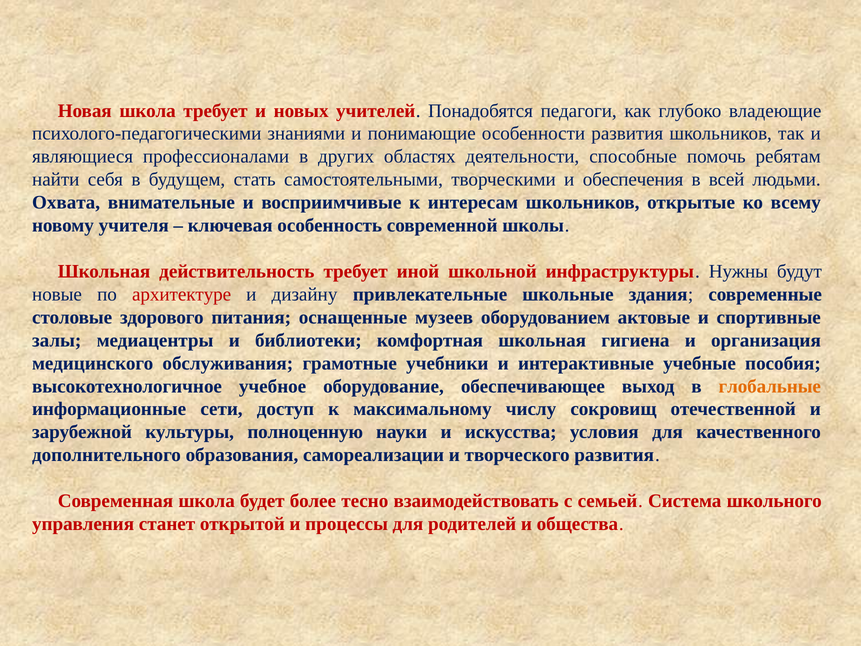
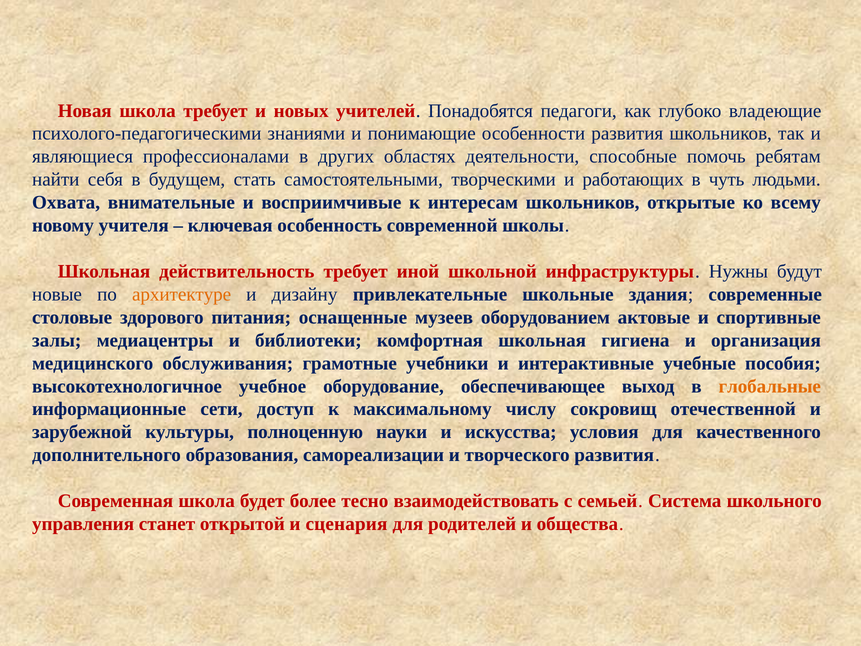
обеспечения: обеспечения -> работающих
всей: всей -> чуть
архитектуре colour: red -> orange
процессы: процессы -> сценария
